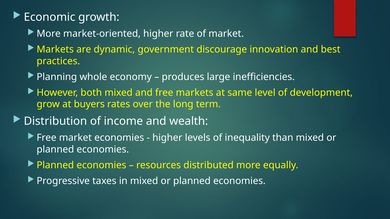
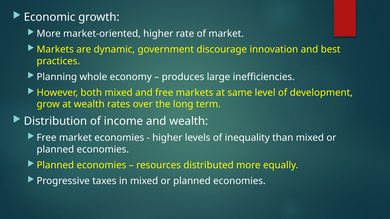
at buyers: buyers -> wealth
